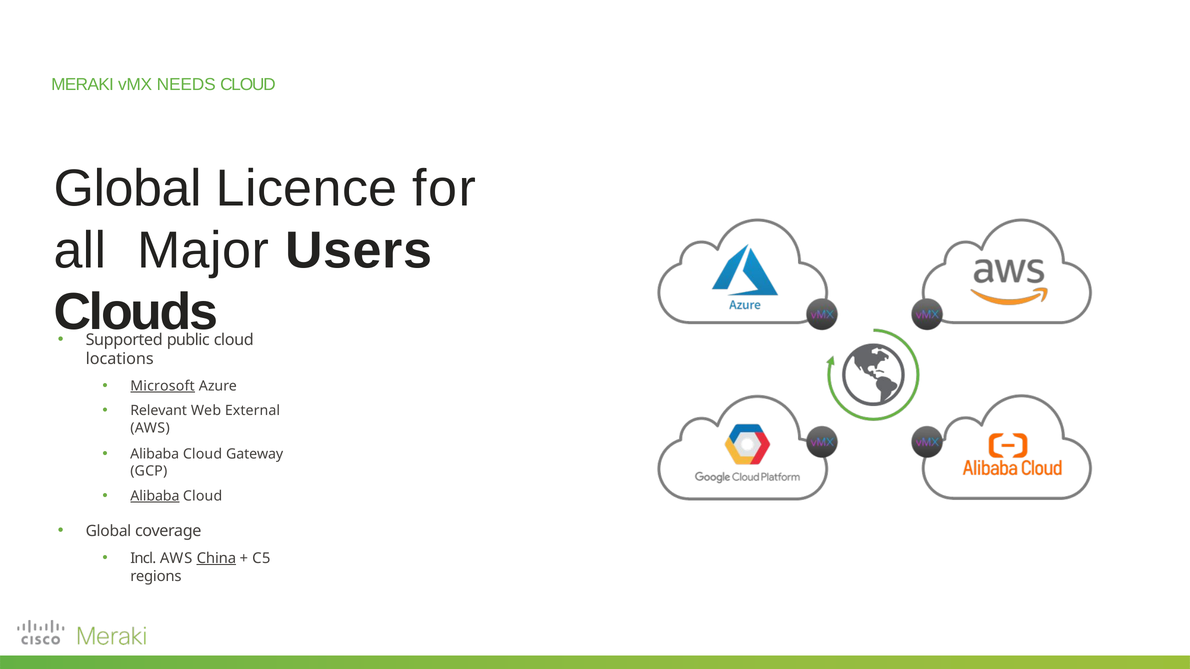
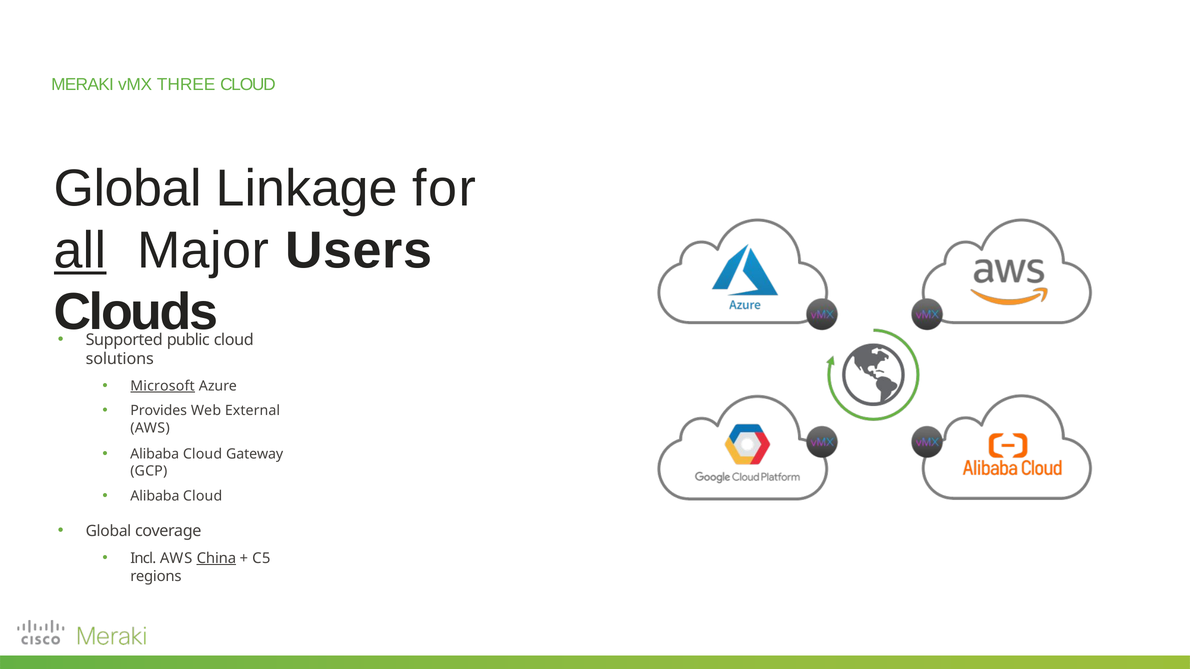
NEEDS: NEEDS -> THREE
Licence: Licence -> Linkage
all underline: none -> present
locations: locations -> solutions
Relevant: Relevant -> Provides
Alibaba at (155, 496) underline: present -> none
